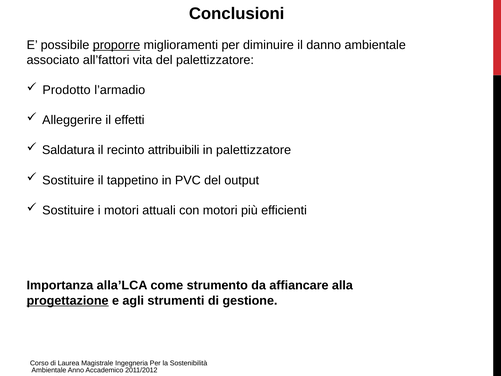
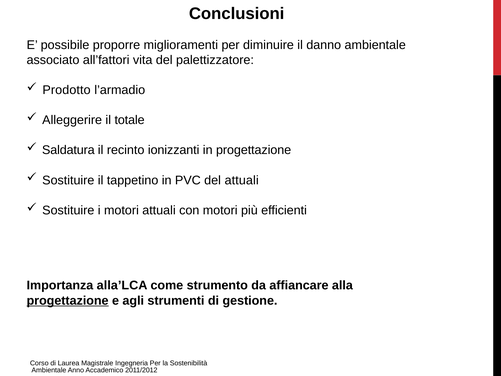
proporre underline: present -> none
effetti: effetti -> totale
attribuibili: attribuibili -> ionizzanti
in palettizzatore: palettizzatore -> progettazione
del output: output -> attuali
